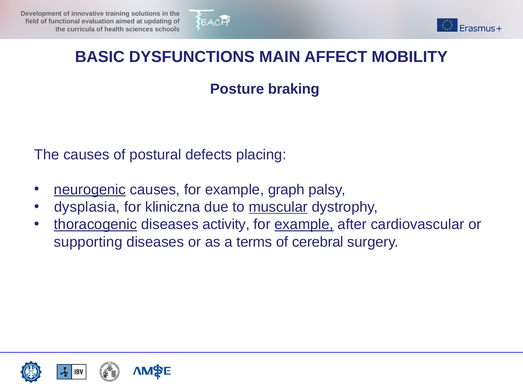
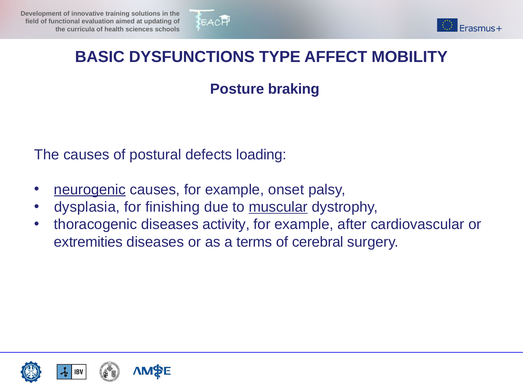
MAIN: MAIN -> TYPE
placing: placing -> loading
graph: graph -> onset
kliniczna: kliniczna -> finishing
thoracogenic underline: present -> none
example at (304, 225) underline: present -> none
supporting: supporting -> extremities
